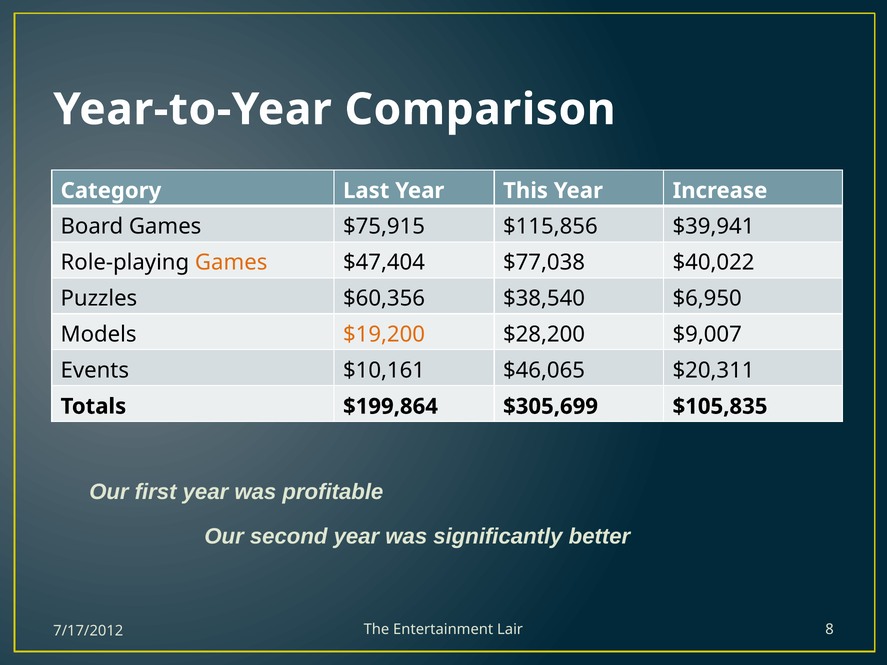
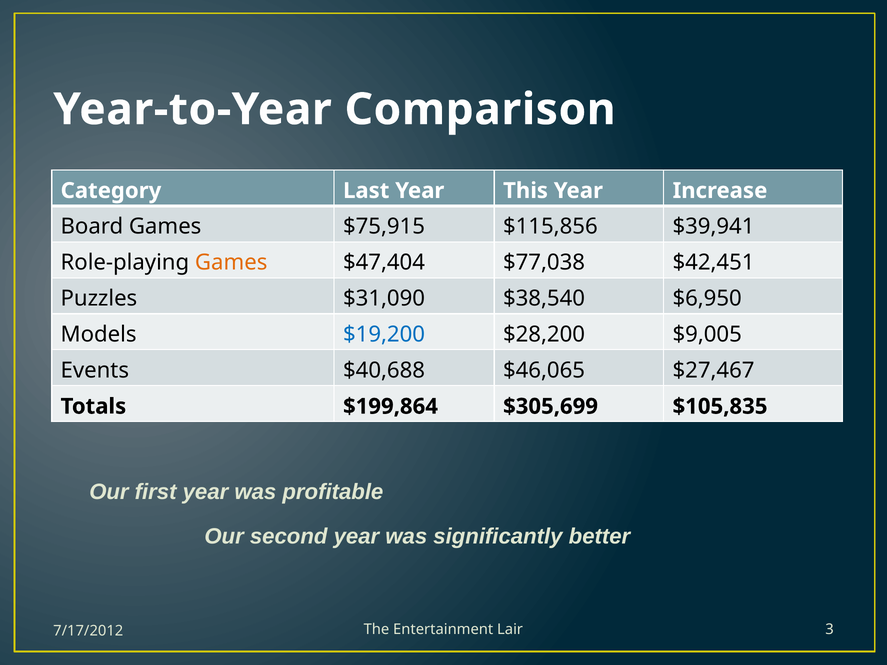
$40,022: $40,022 -> $42,451
$60,356: $60,356 -> $31,090
$19,200 colour: orange -> blue
$9,007: $9,007 -> $9,005
$10,161: $10,161 -> $40,688
$20,311: $20,311 -> $27,467
8: 8 -> 3
